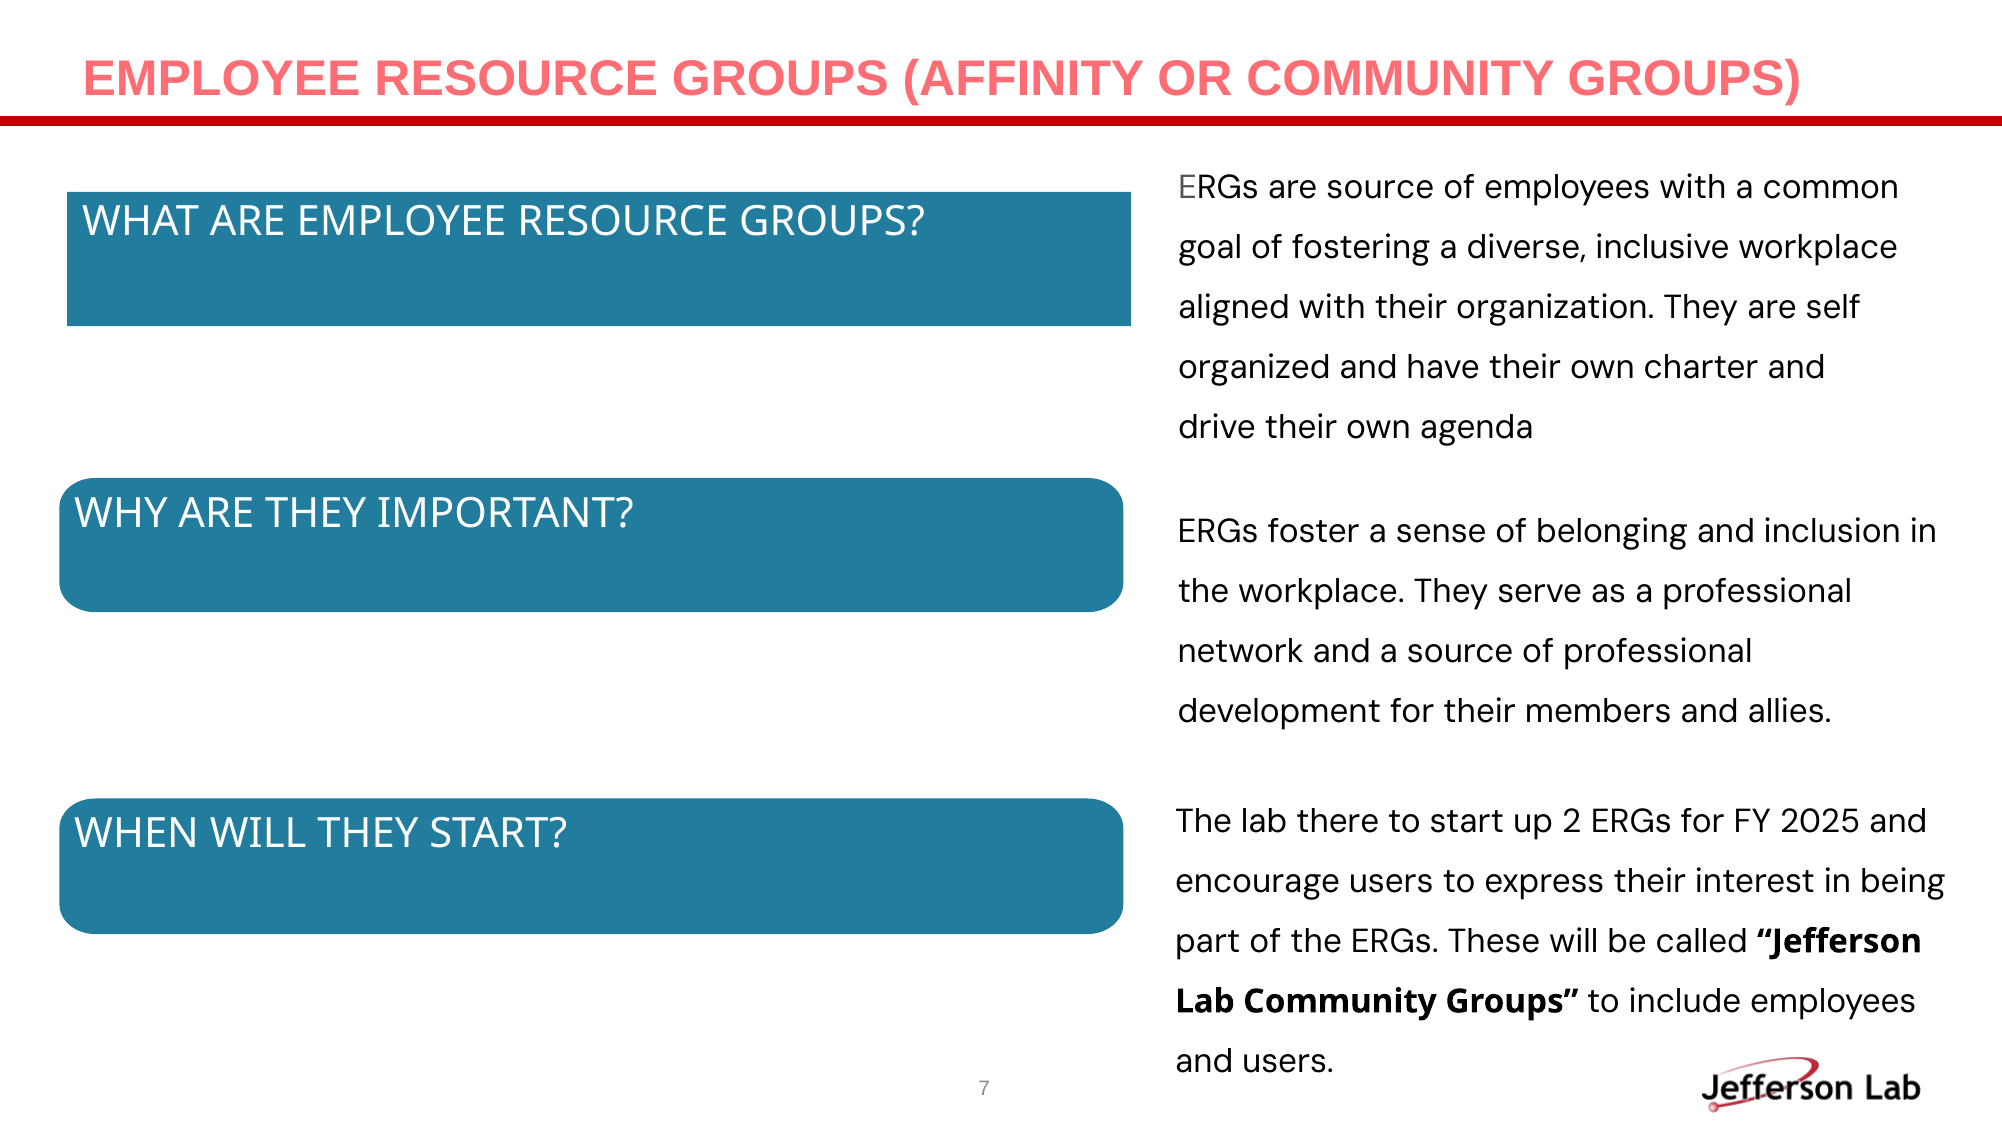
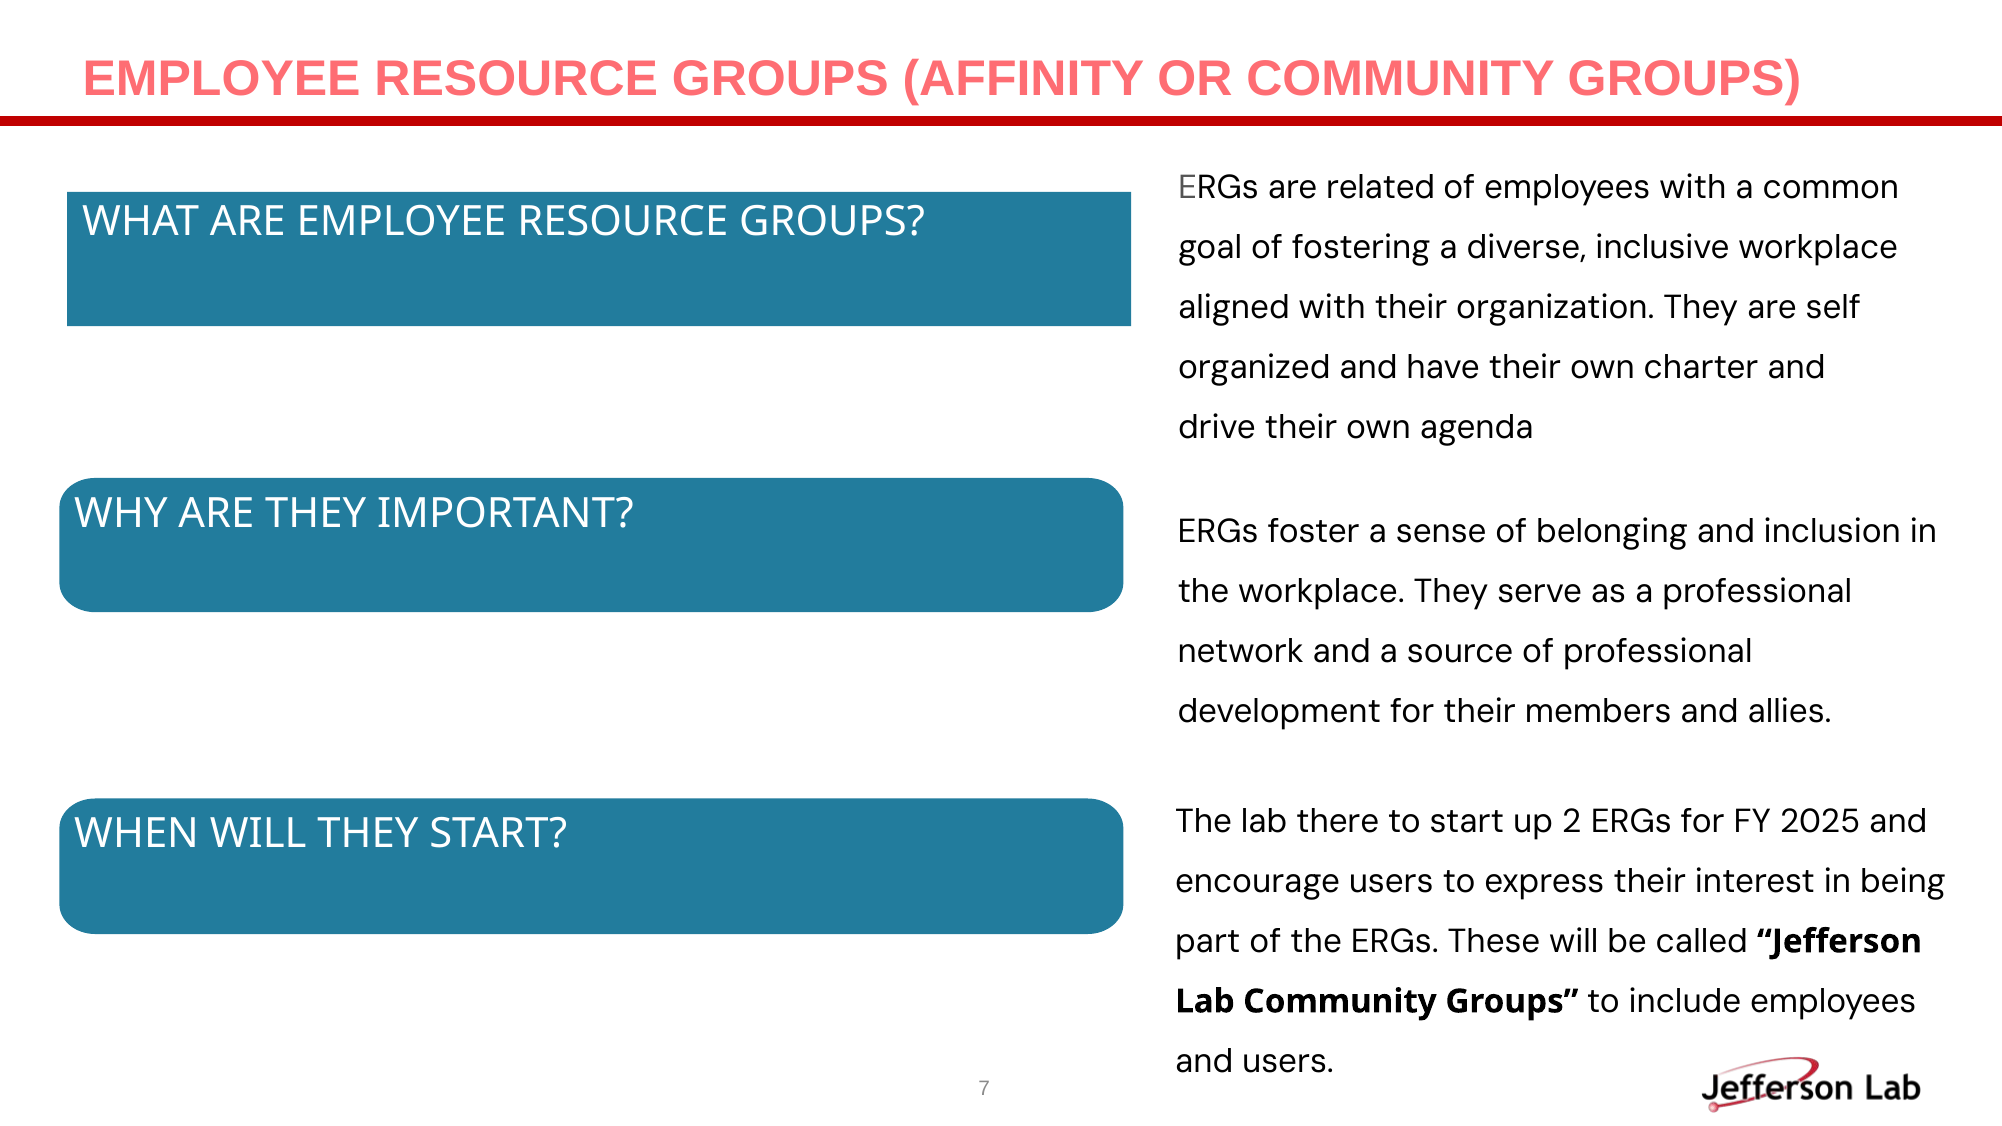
are source: source -> related
